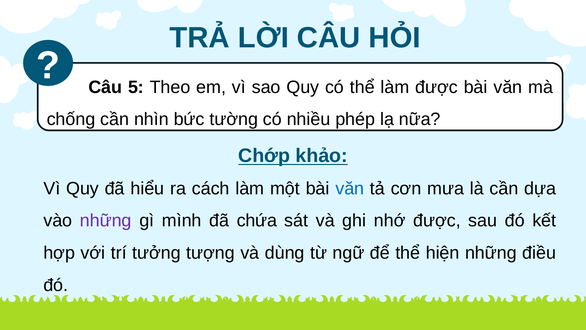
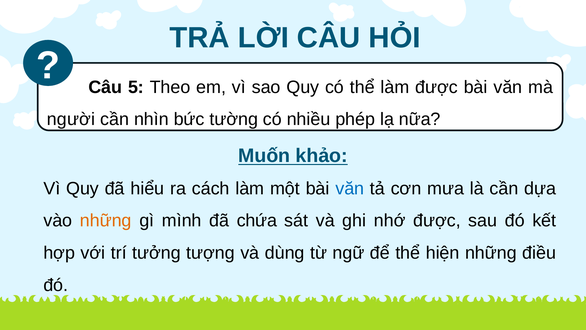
chống: chống -> người
Chớp: Chớp -> Muốn
những at (106, 220) colour: purple -> orange
